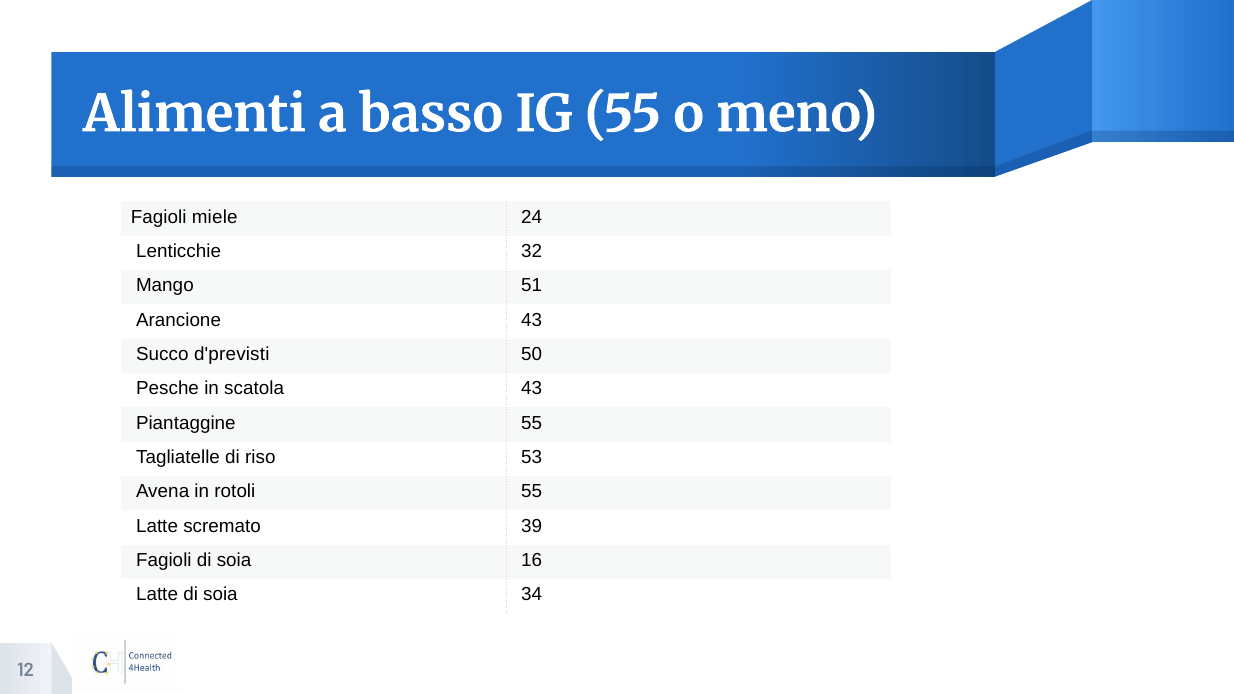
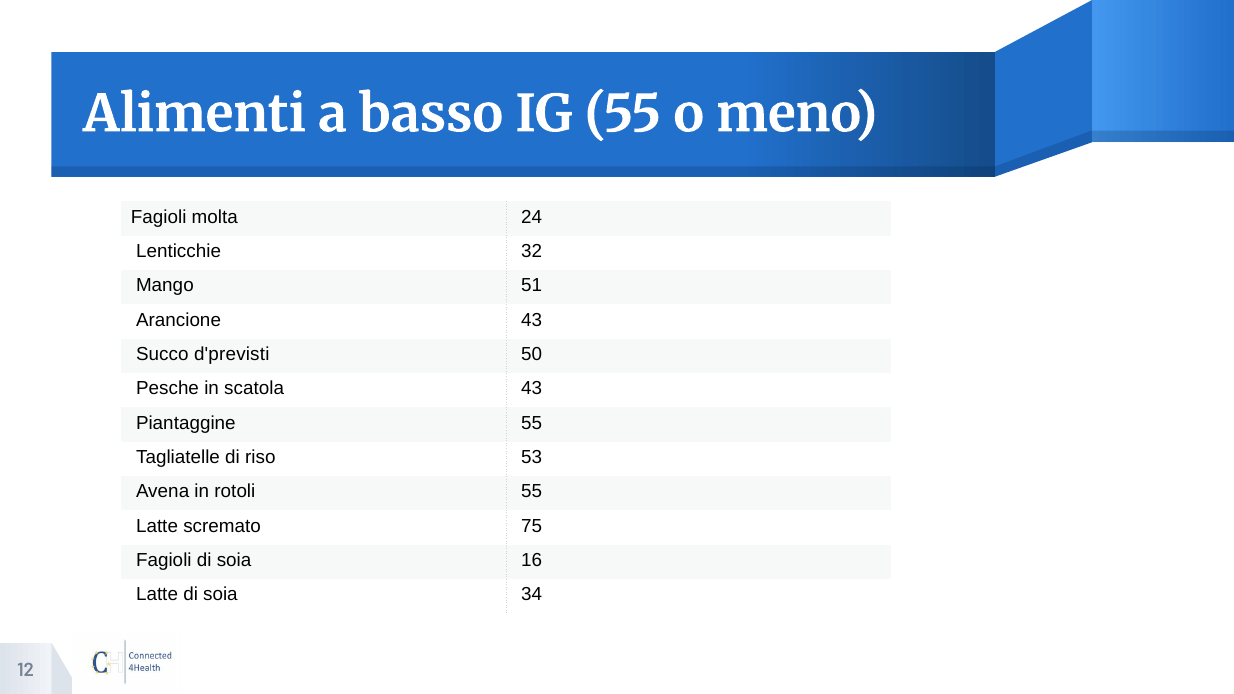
miele: miele -> molta
39: 39 -> 75
